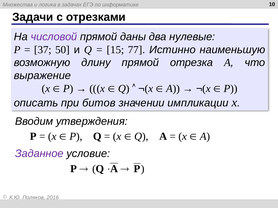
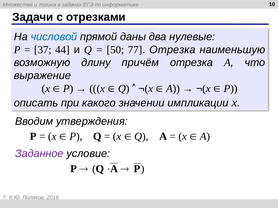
числовой colour: purple -> blue
50: 50 -> 44
15: 15 -> 50
77 Истинно: Истинно -> Отрезка
длину прямой: прямой -> причём
битов: битов -> какого
